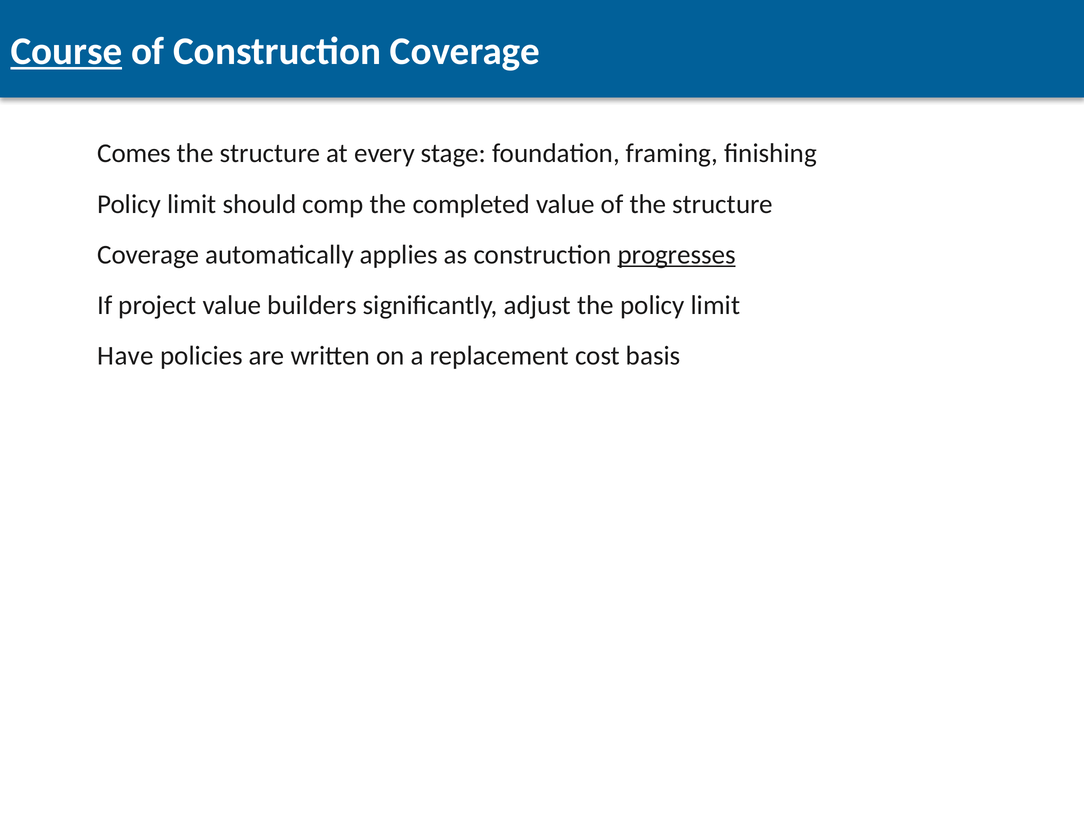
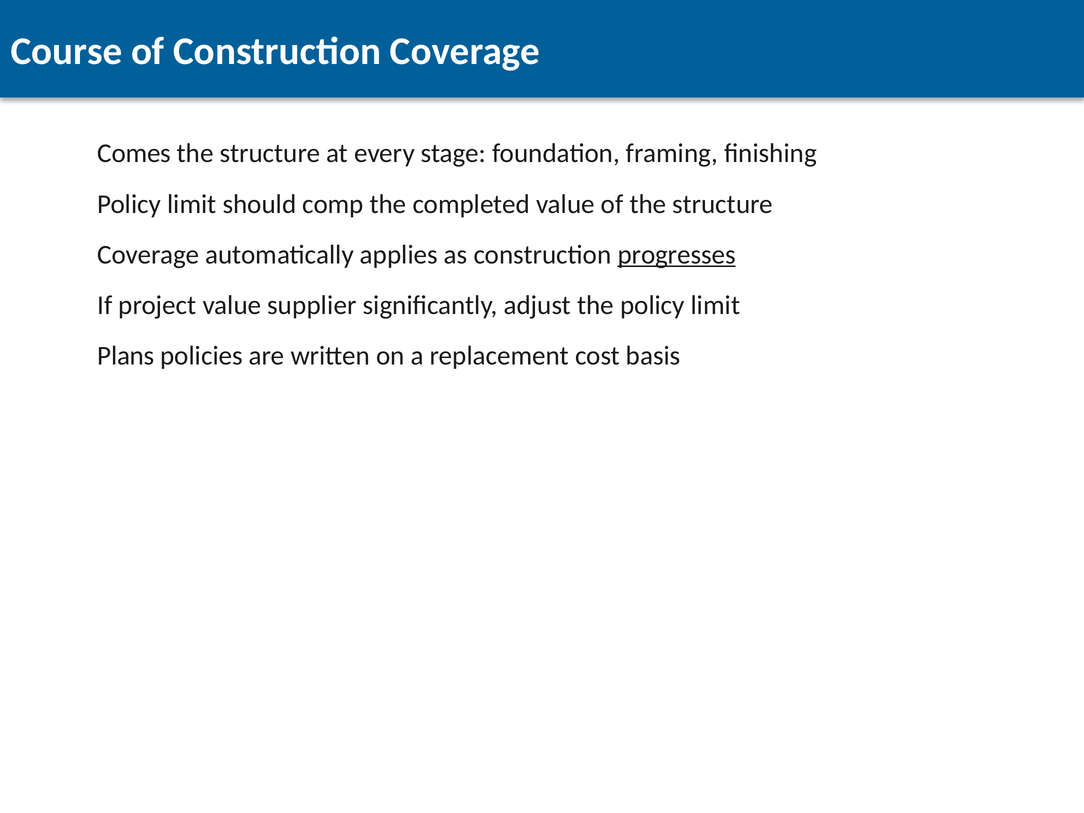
Course underline: present -> none
builders: builders -> supplier
Have: Have -> Plans
